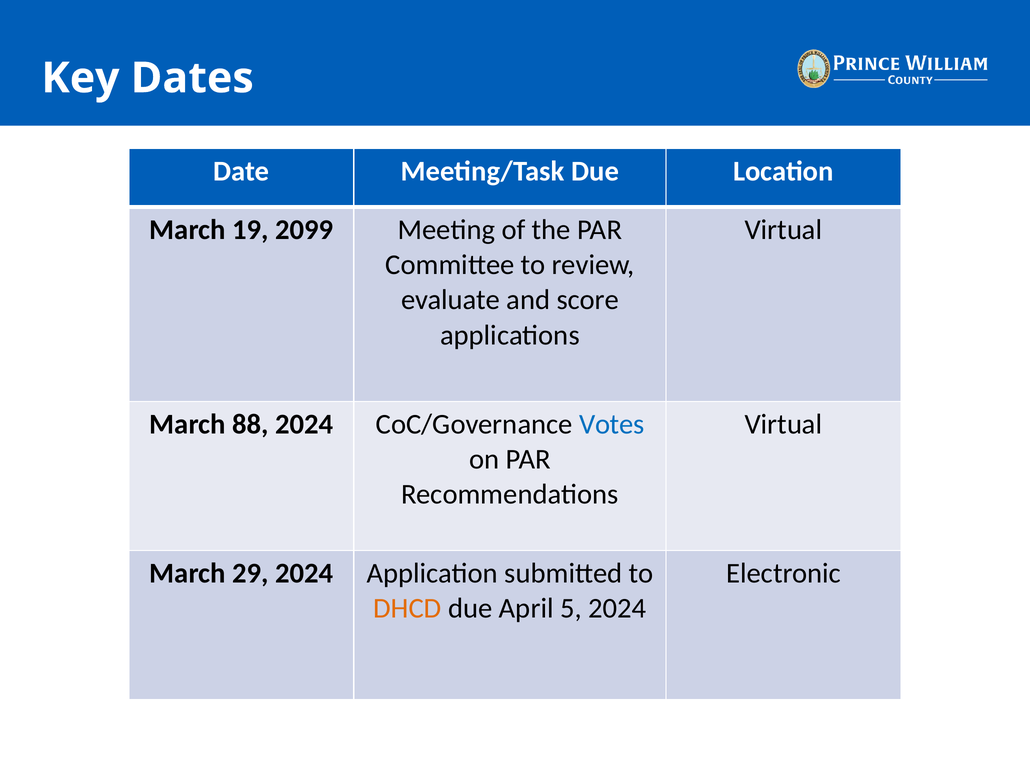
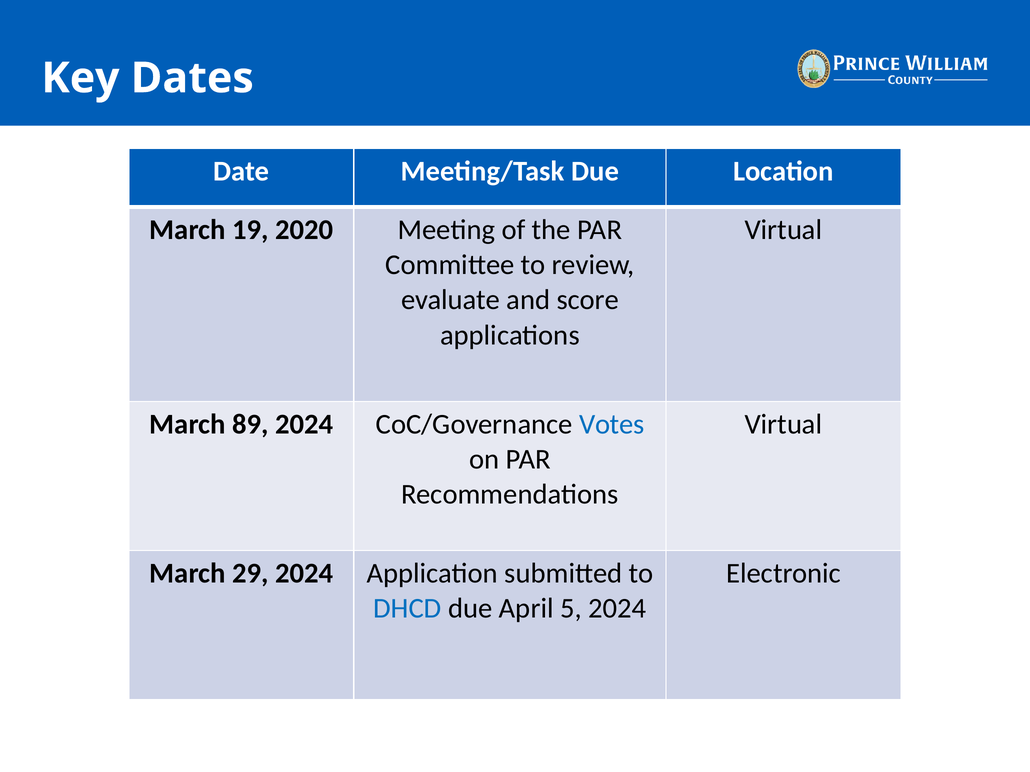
2099: 2099 -> 2020
88: 88 -> 89
DHCD colour: orange -> blue
